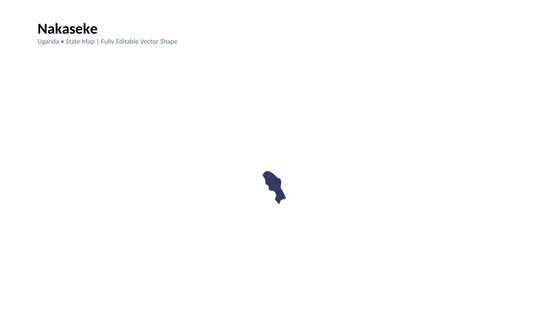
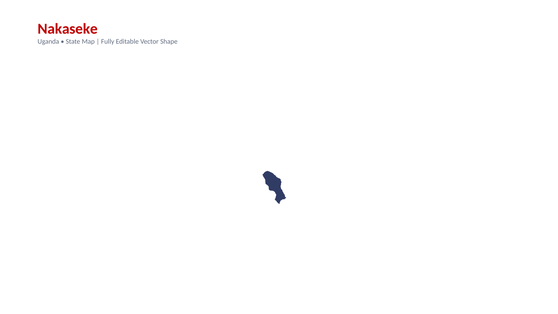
Nakaseke colour: black -> red
